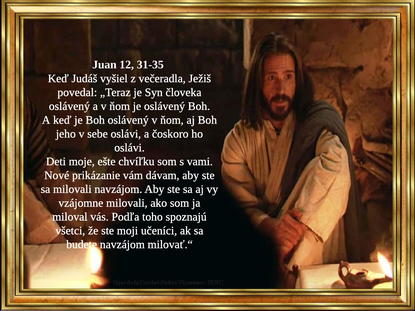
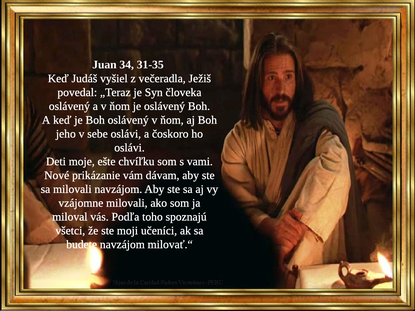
12: 12 -> 34
